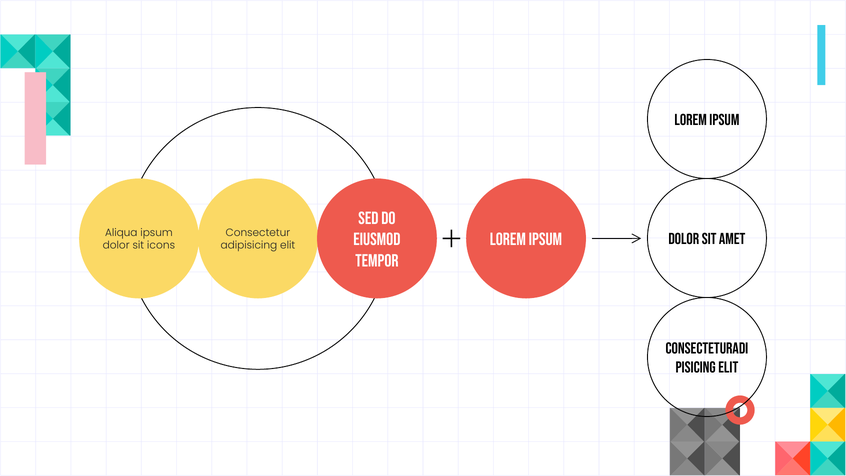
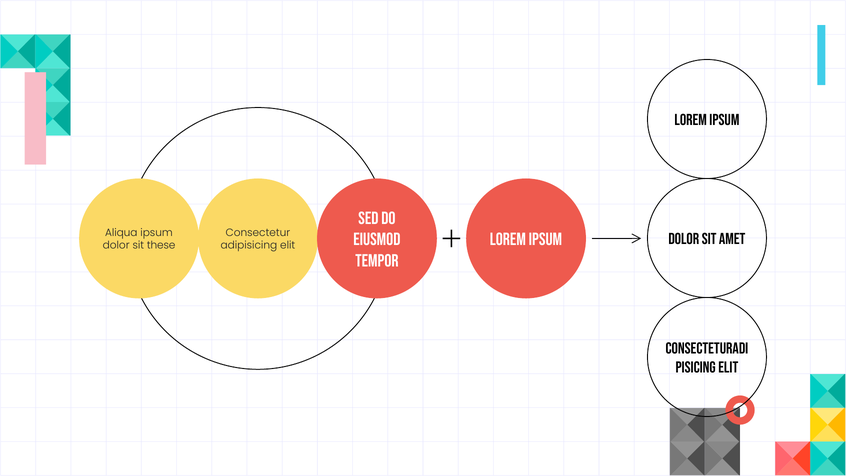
icons: icons -> these
